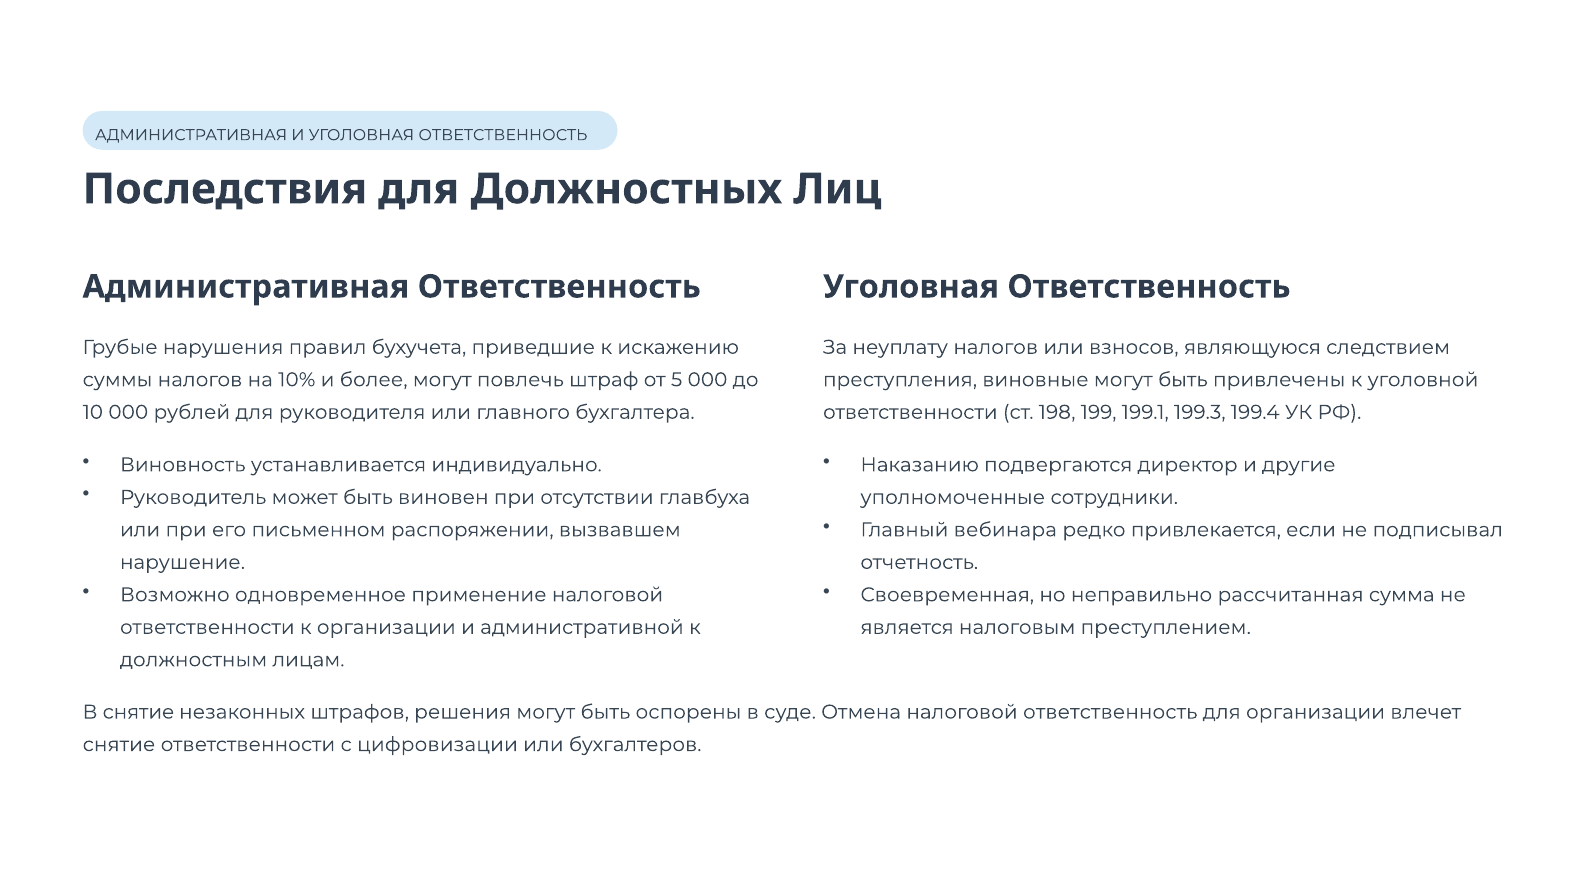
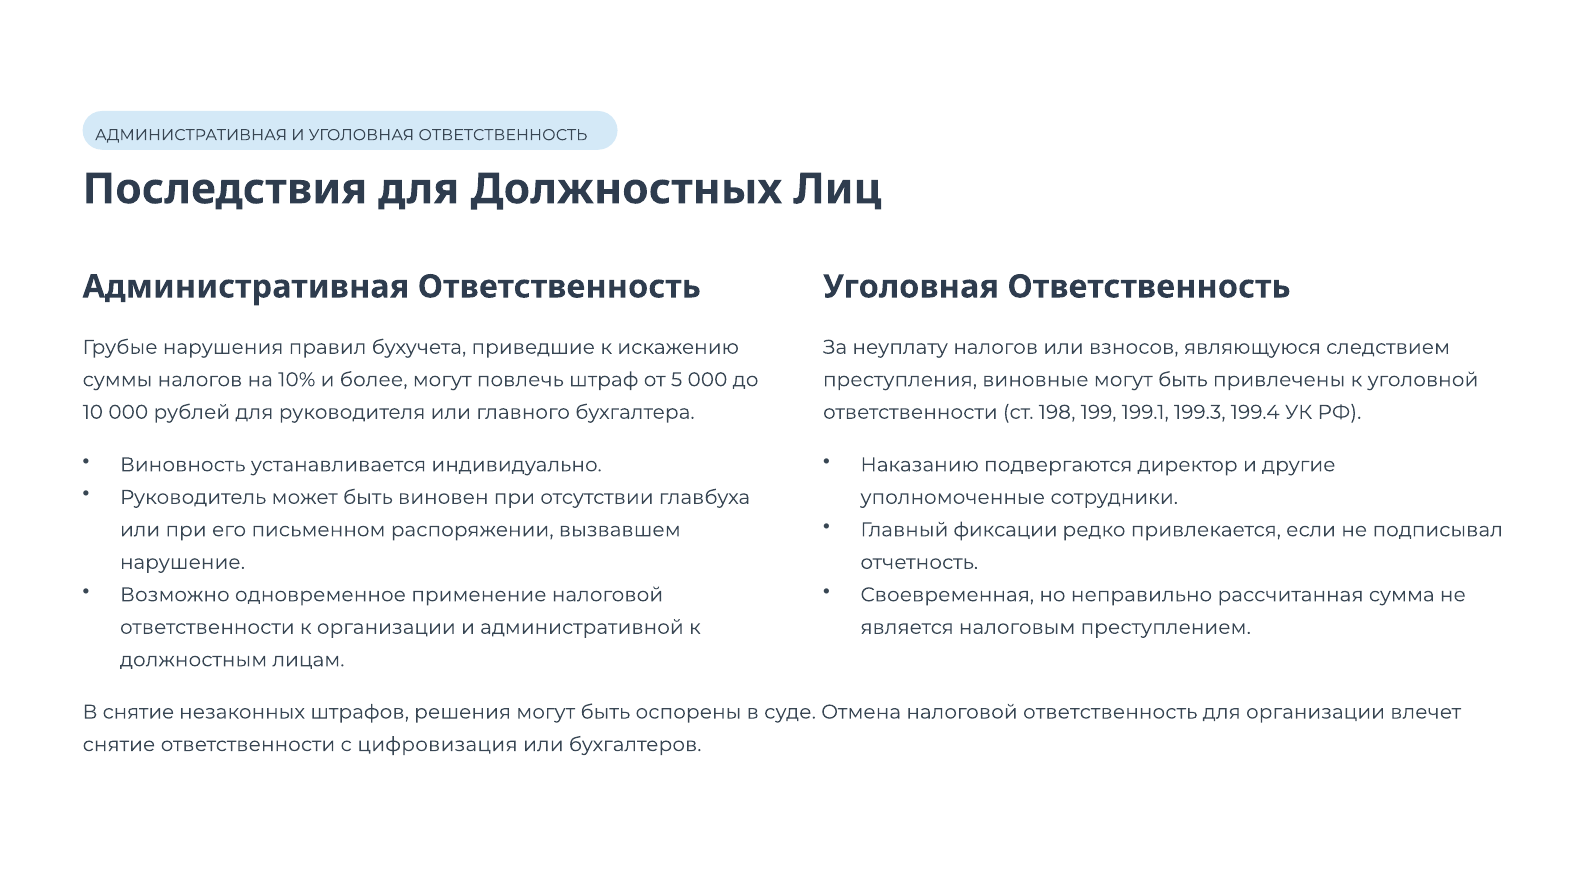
вебинара: вебинара -> фиксации
цифровизации: цифровизации -> цифровизация
